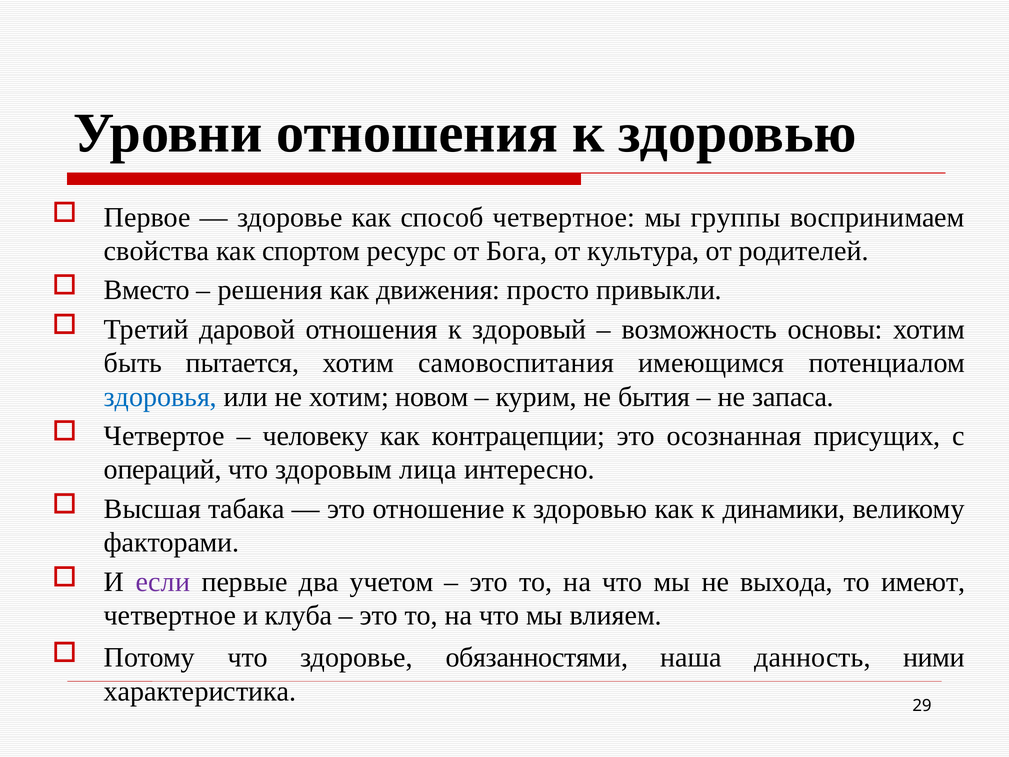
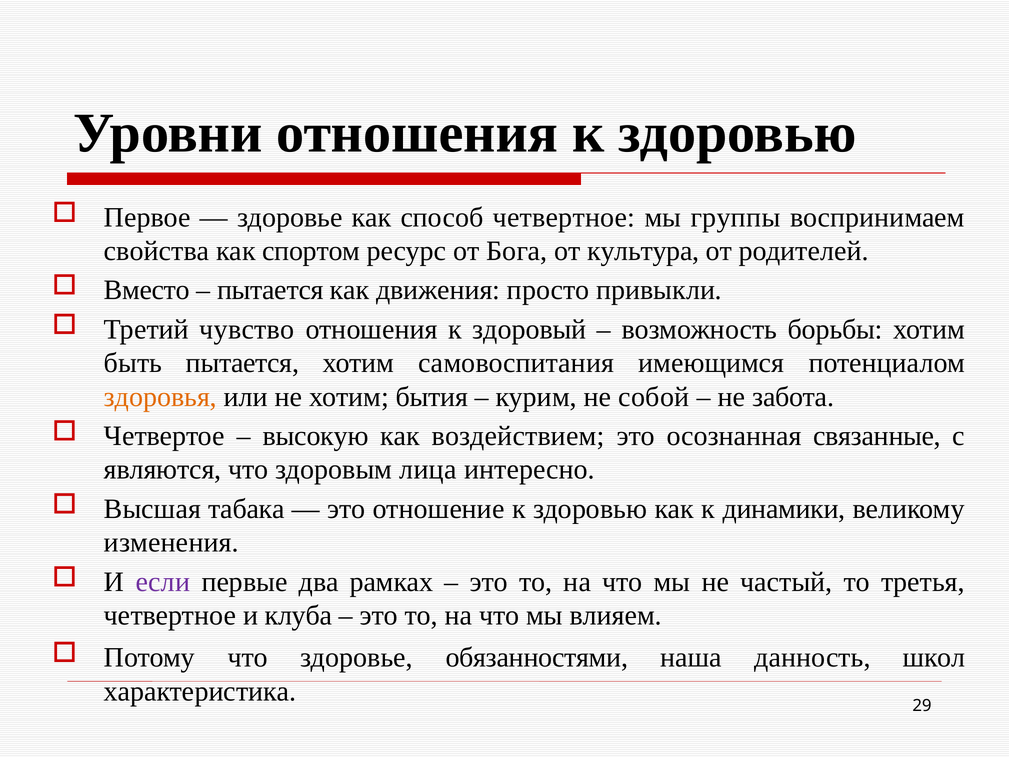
решения at (270, 290): решения -> пытается
даровой: даровой -> чувство
основы: основы -> борьбы
здоровья colour: blue -> orange
новом: новом -> бытия
бытия: бытия -> собой
запаса: запаса -> забота
человеку: человеку -> высокую
контрацепции: контрацепции -> воздействием
присущих: присущих -> связанные
операций: операций -> являются
факторами: факторами -> изменения
учетом: учетом -> рамках
выхода: выхода -> частый
имеют: имеют -> третья
ними: ними -> школ
